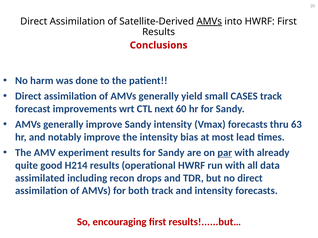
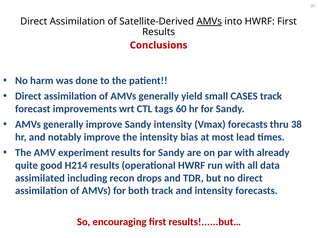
next: next -> tags
63: 63 -> 38
par underline: present -> none
